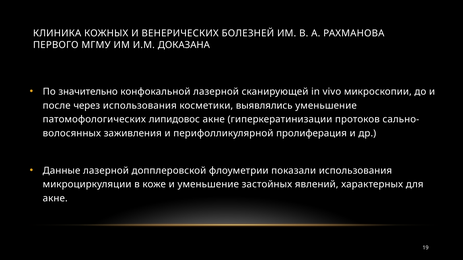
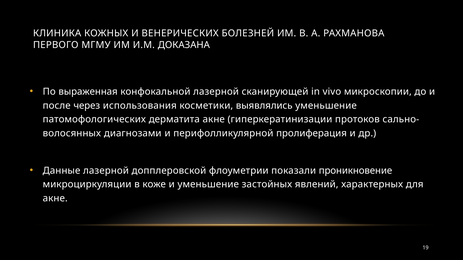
значительно: значительно -> выраженная
липидовос: липидовос -> дерматита
заживления: заживления -> диагнозами
показали использования: использования -> проникновение
